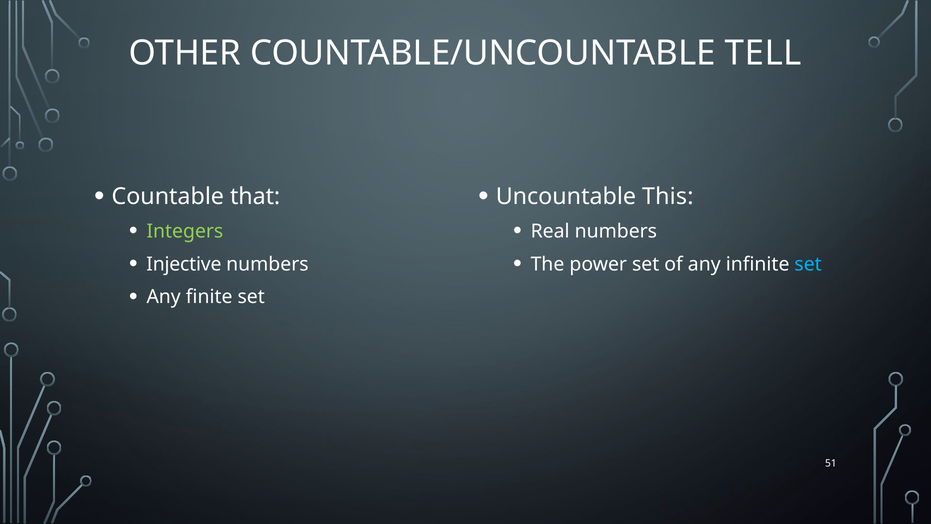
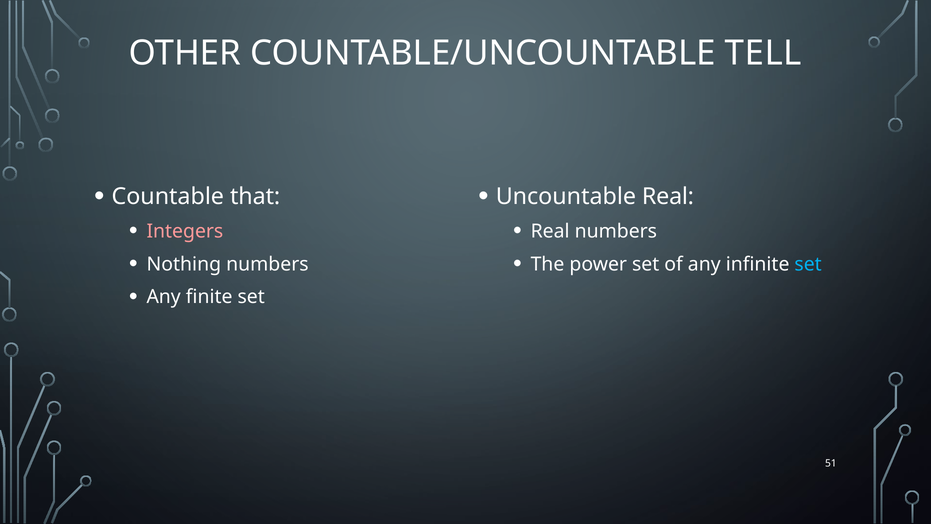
Uncountable This: This -> Real
Integers colour: light green -> pink
Injective: Injective -> Nothing
